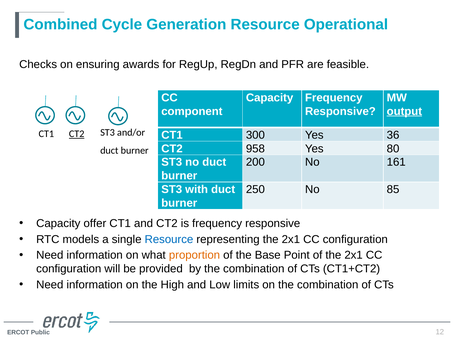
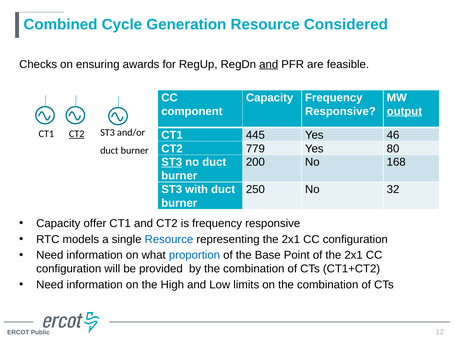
Operational: Operational -> Considered
and at (269, 64) underline: none -> present
300: 300 -> 445
36: 36 -> 46
958: 958 -> 779
ST3 at (172, 162) underline: none -> present
161: 161 -> 168
85: 85 -> 32
proportion colour: orange -> blue
